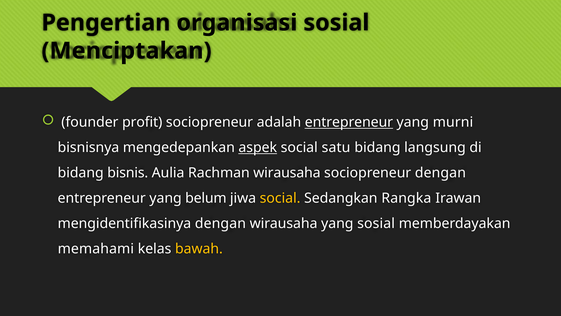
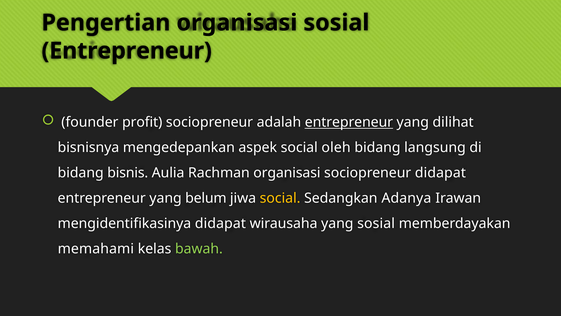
Menciptakan at (127, 51): Menciptakan -> Entrepreneur
murni: murni -> dilihat
aspek underline: present -> none
satu: satu -> oleh
Rachman wirausaha: wirausaha -> organisasi
sociopreneur dengan: dengan -> didapat
Rangka: Rangka -> Adanya
mengidentifikasinya dengan: dengan -> didapat
bawah colour: yellow -> light green
